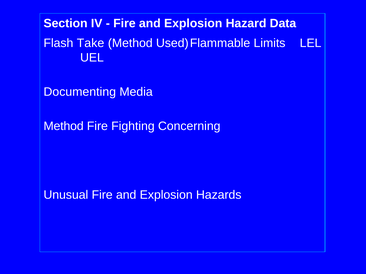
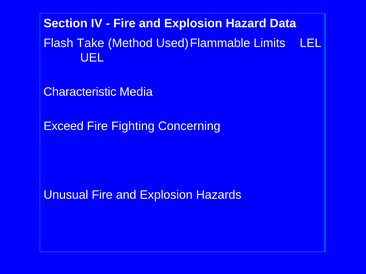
Documenting: Documenting -> Characteristic
Method at (64, 126): Method -> Exceed
